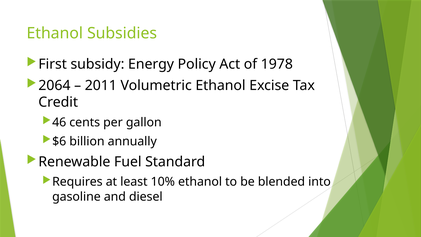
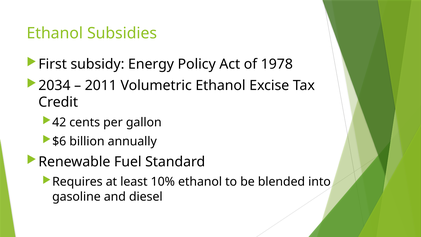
2064: 2064 -> 2034
46: 46 -> 42
